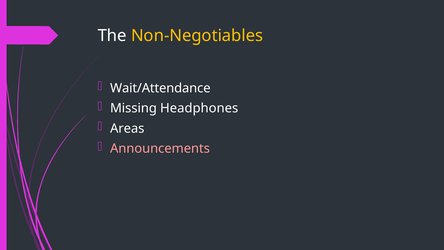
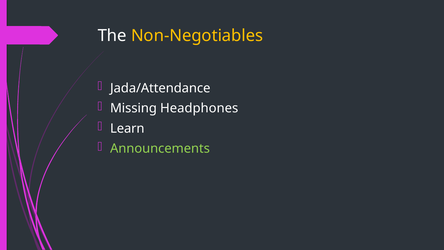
Wait/Attendance: Wait/Attendance -> Jada/Attendance
Areas: Areas -> Learn
Announcements colour: pink -> light green
